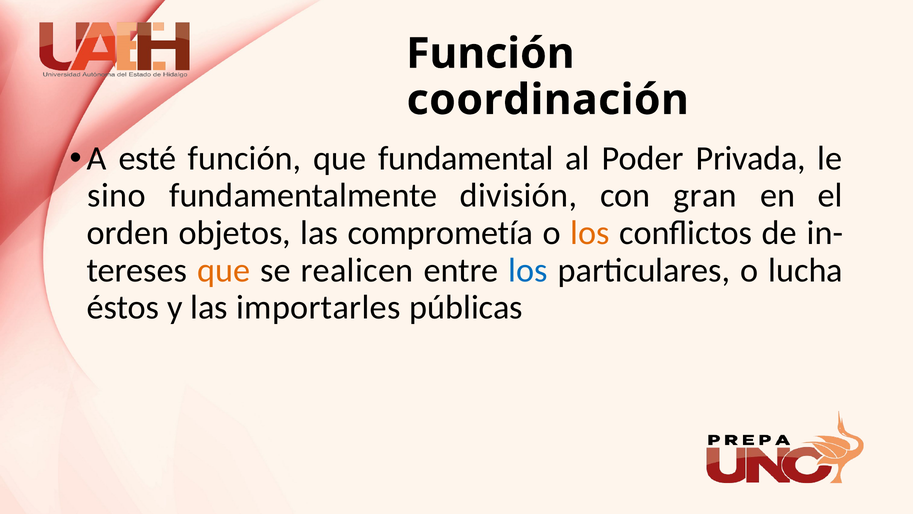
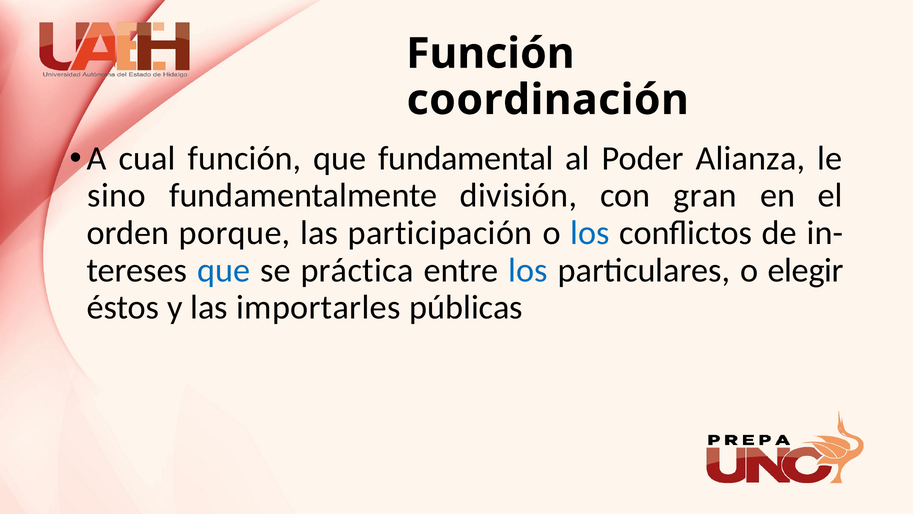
esté: esté -> cual
Privada: Privada -> Alianza
objetos: objetos -> porque
comprometía: comprometía -> participación
los at (590, 233) colour: orange -> blue
que at (224, 270) colour: orange -> blue
realicen: realicen -> práctica
lucha: lucha -> elegir
